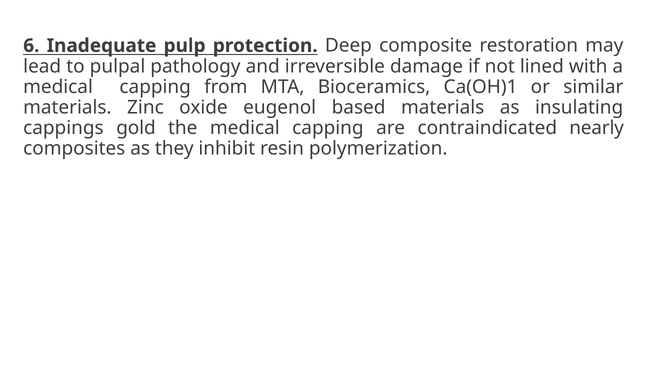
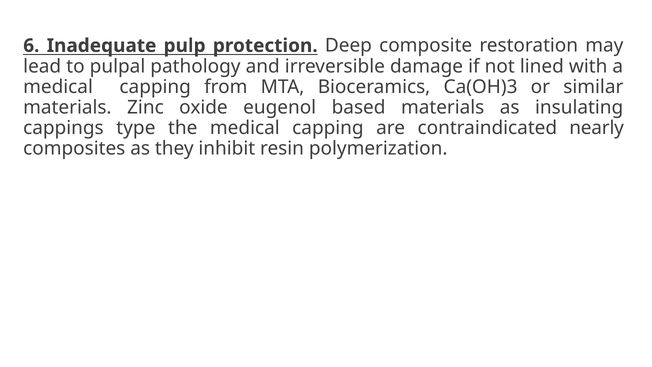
Ca(OH)1: Ca(OH)1 -> Ca(OH)3
gold: gold -> type
